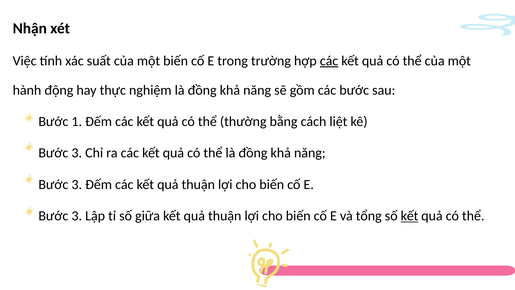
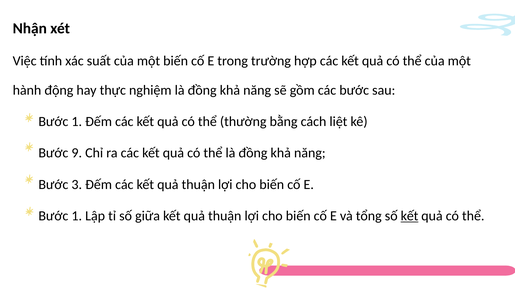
các at (329, 61) underline: present -> none
3 at (77, 153): 3 -> 9
3 at (77, 216): 3 -> 1
